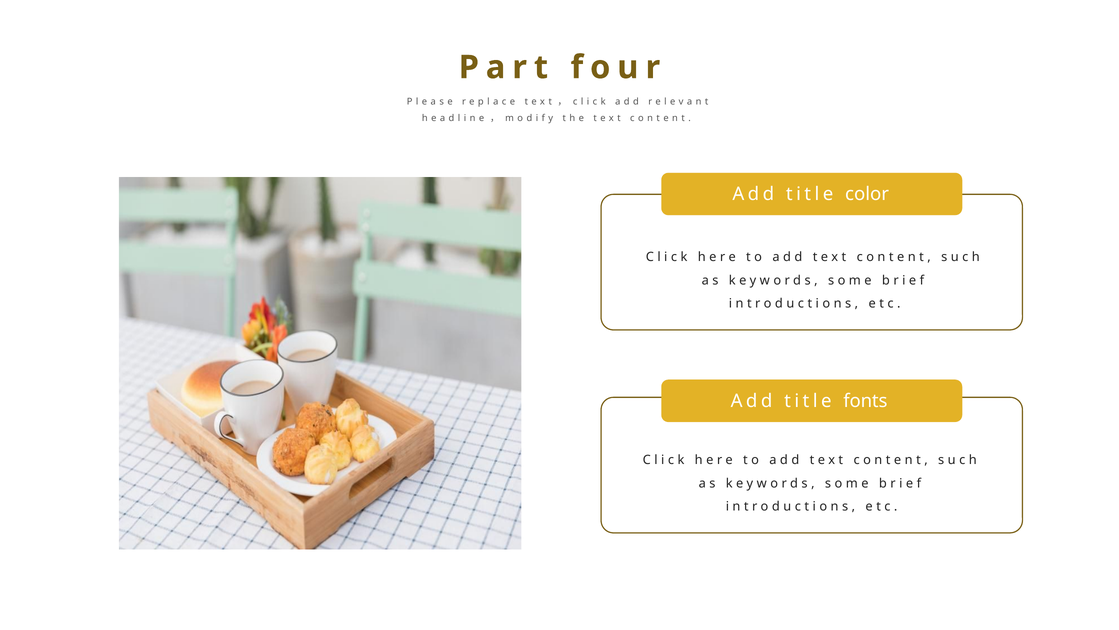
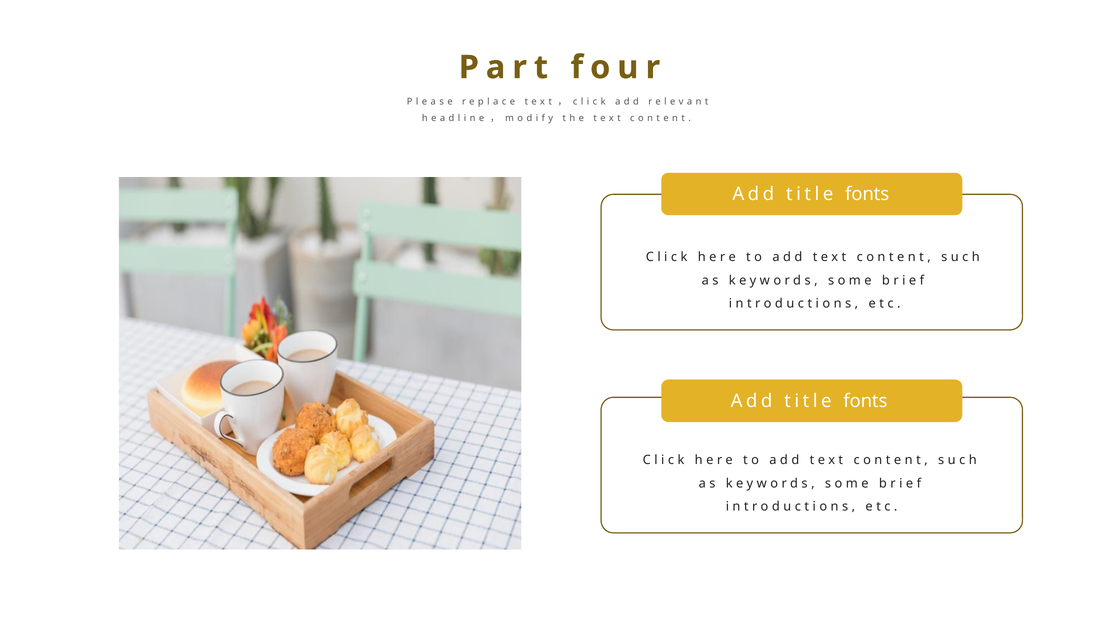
color at (867, 194): color -> fonts
